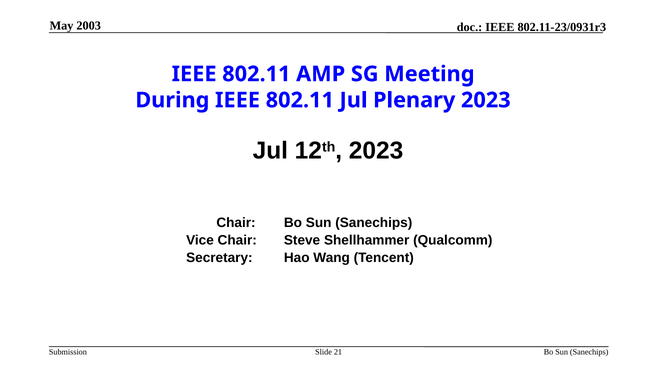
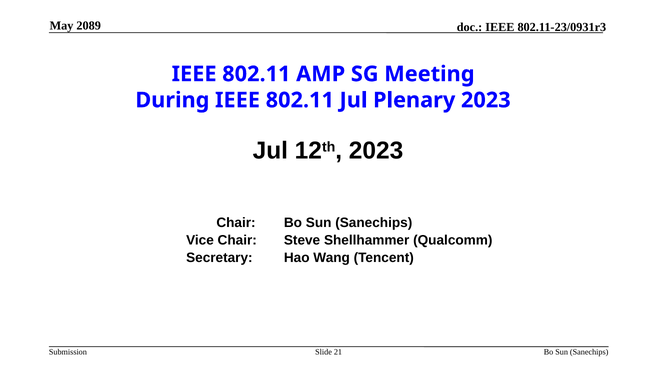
2003: 2003 -> 2089
